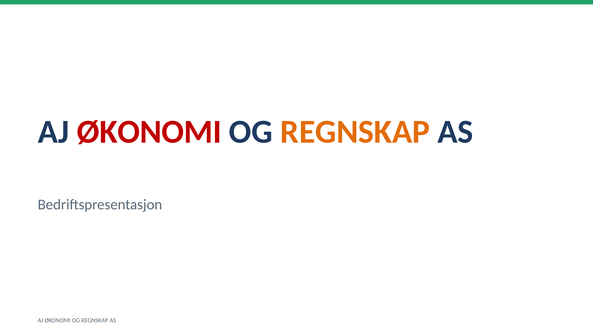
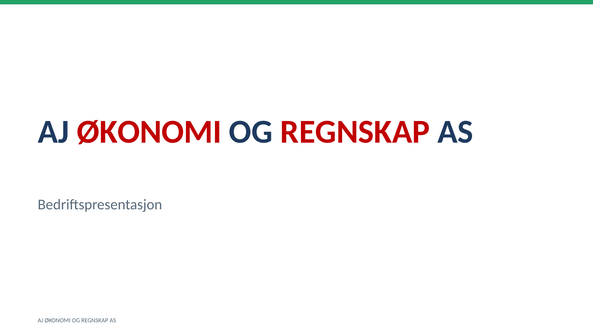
REGNSKAP at (355, 132) colour: orange -> red
